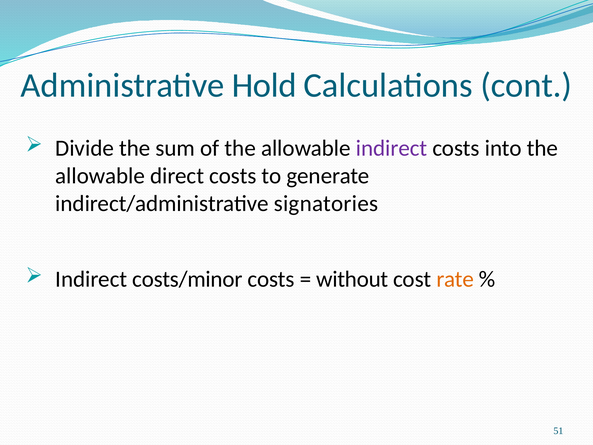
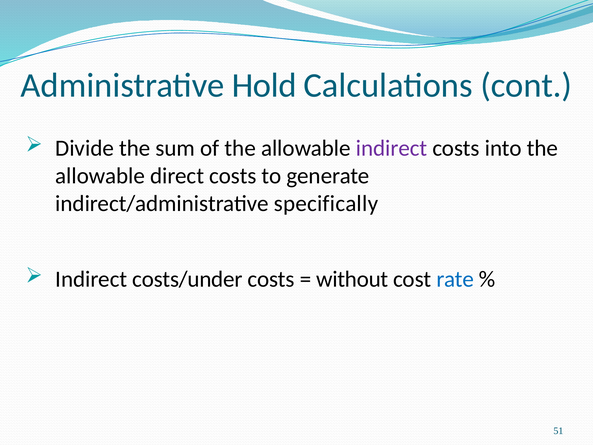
signatories: signatories -> specifically
costs/minor: costs/minor -> costs/under
rate colour: orange -> blue
